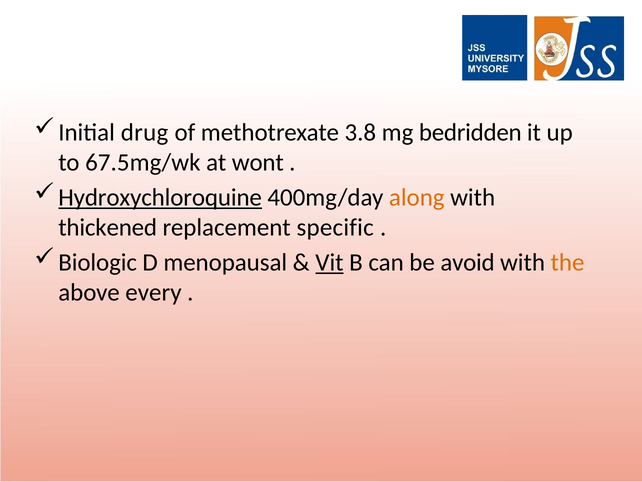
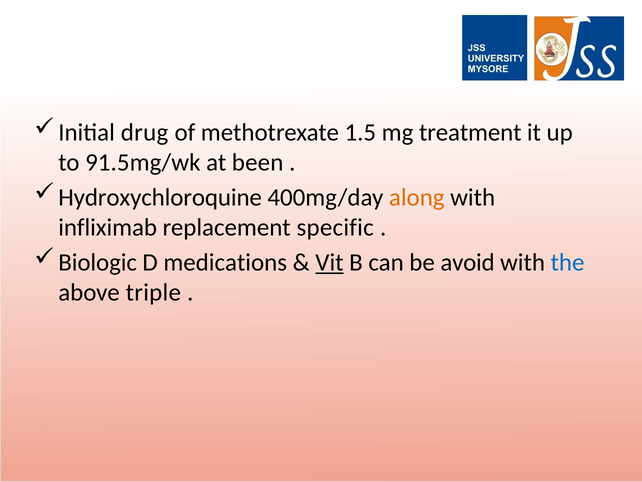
3.8: 3.8 -> 1.5
bedridden: bedridden -> treatment
67.5mg/wk: 67.5mg/wk -> 91.5mg/wk
wont: wont -> been
Hydroxychloroquine underline: present -> none
thickened: thickened -> infliximab
menopausal: menopausal -> medications
the colour: orange -> blue
every: every -> triple
